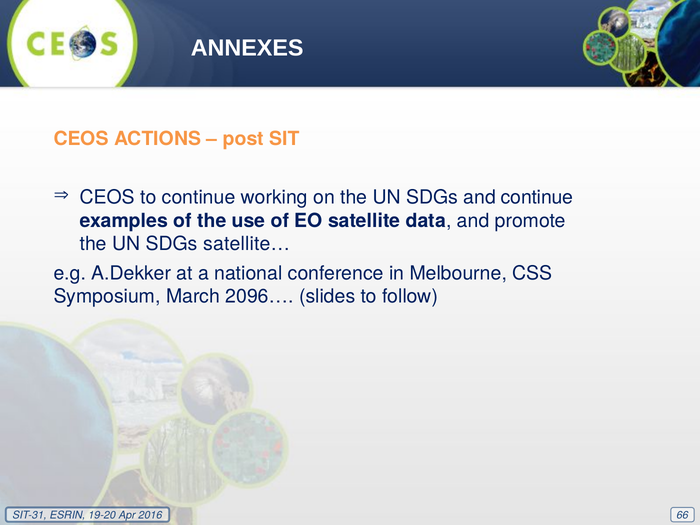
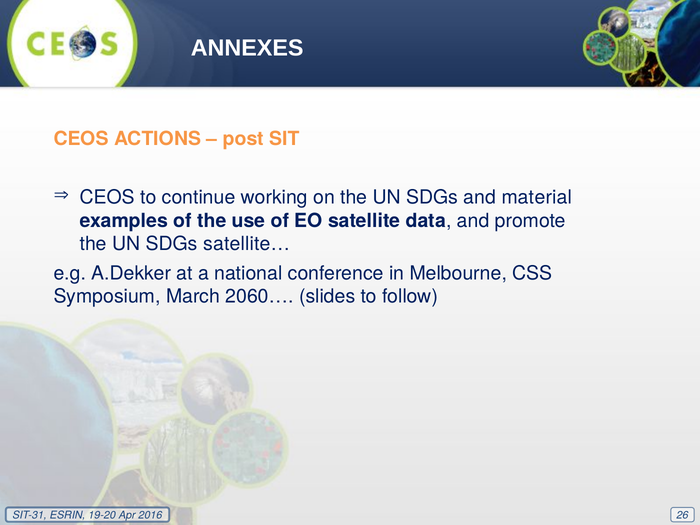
and continue: continue -> material
2096…: 2096… -> 2060…
66: 66 -> 26
